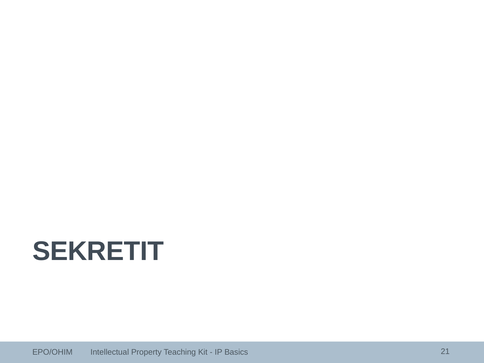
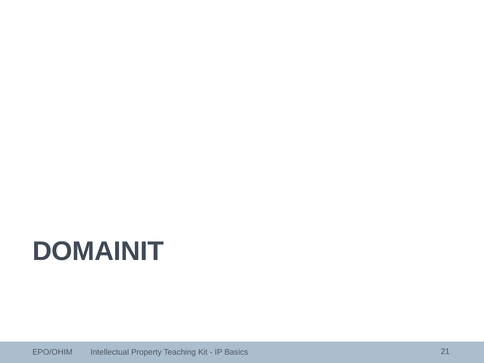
SEKRETIT: SEKRETIT -> DOMAINIT
